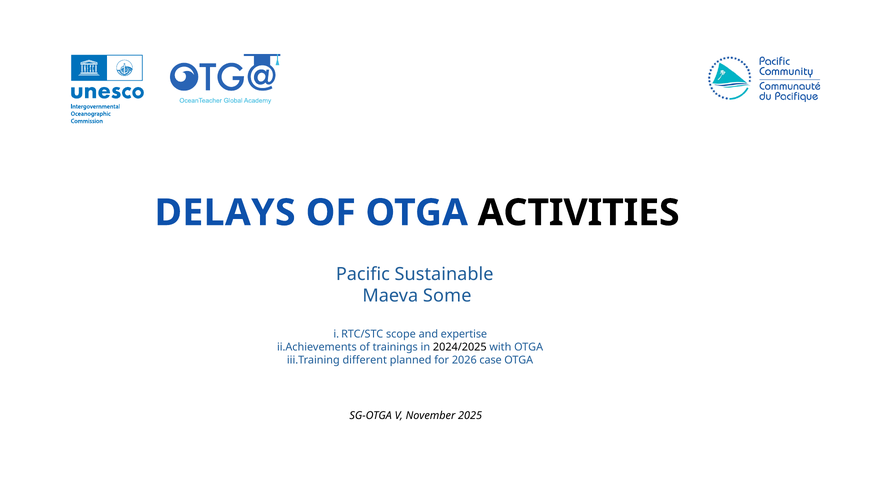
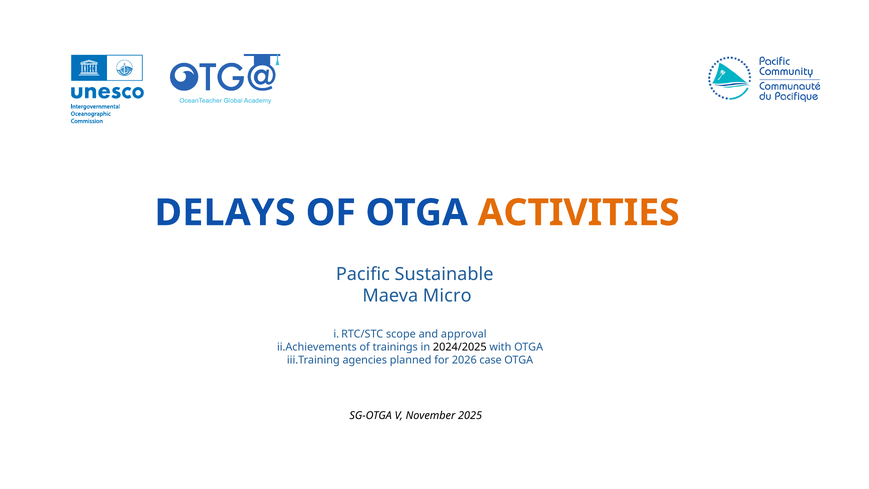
ACTIVITIES colour: black -> orange
Some: Some -> Micro
expertise: expertise -> approval
different: different -> agencies
